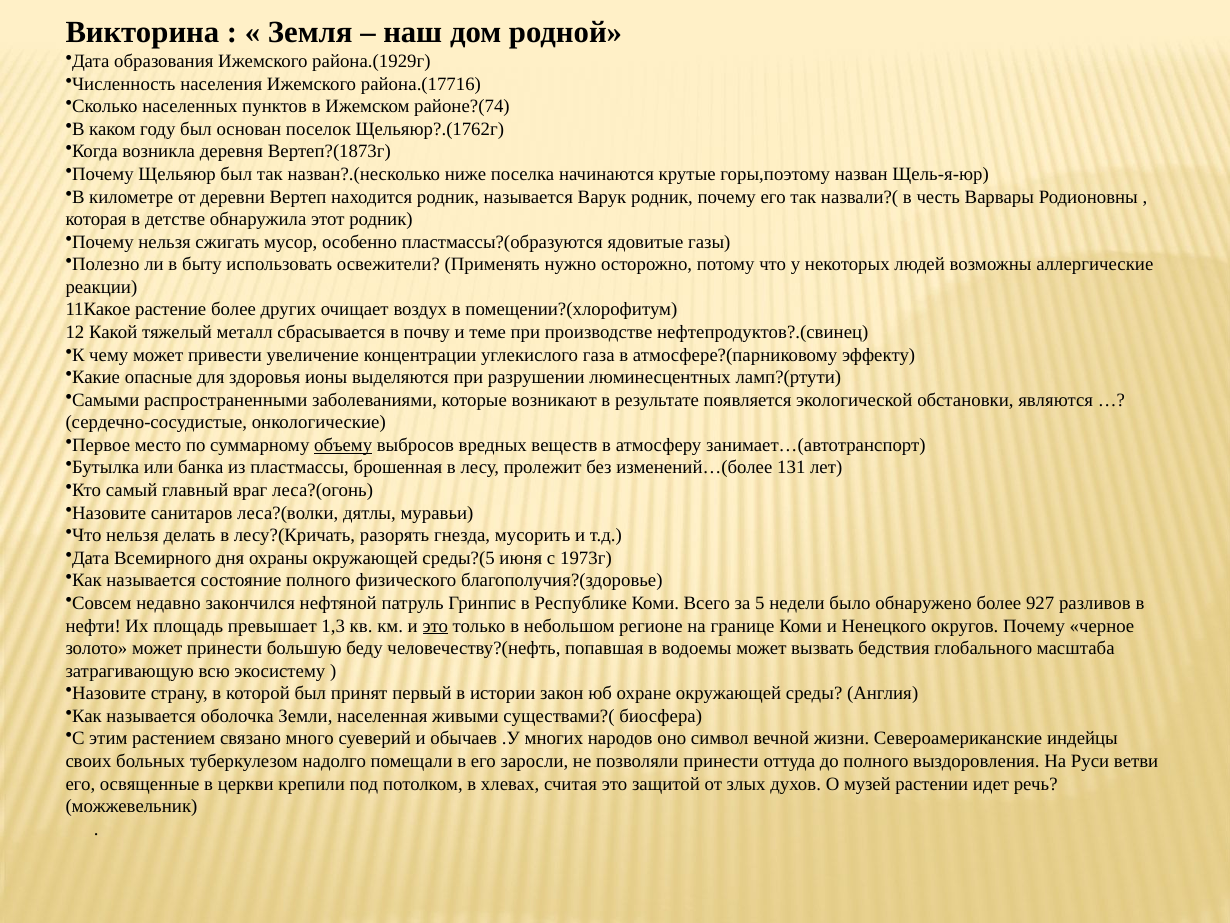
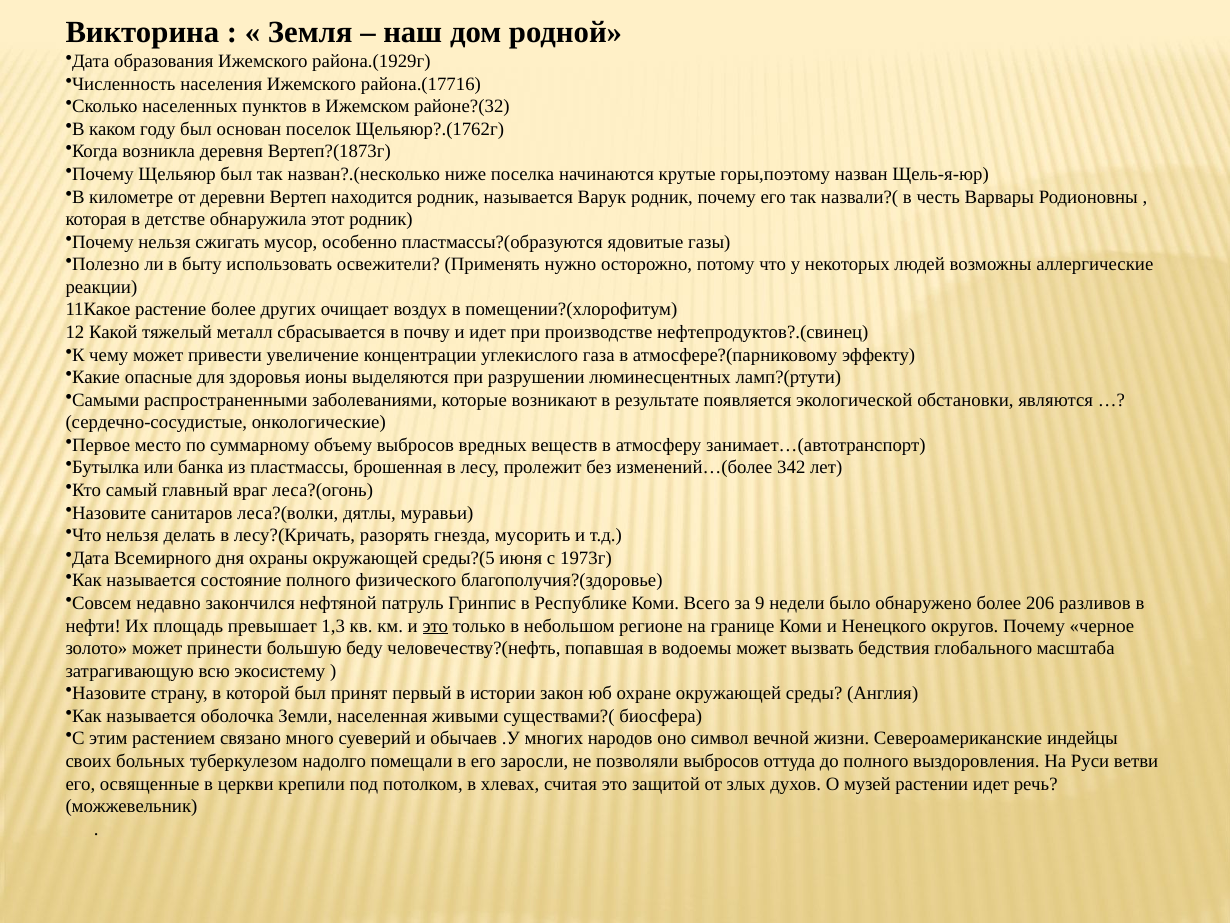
районе?(74: районе?(74 -> районе?(32
и теме: теме -> идет
объему underline: present -> none
131: 131 -> 342
5: 5 -> 9
927: 927 -> 206
позволяли принести: принести -> выбросов
